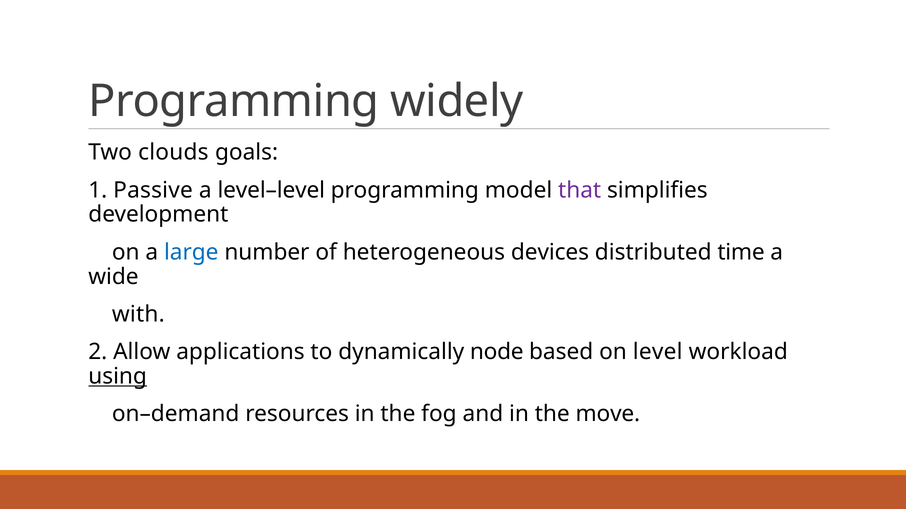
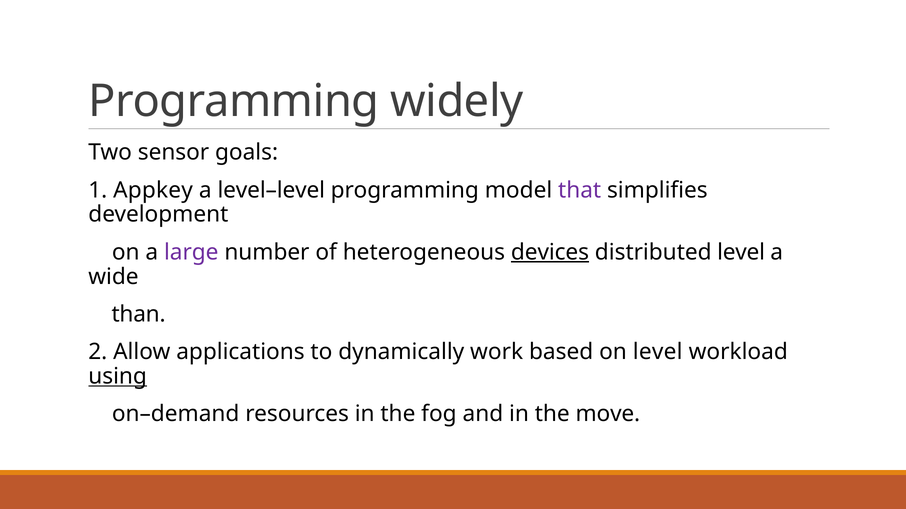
clouds: clouds -> sensor
Passive: Passive -> Appkey
large colour: blue -> purple
devices underline: none -> present
distributed time: time -> level
with: with -> than
node: node -> work
